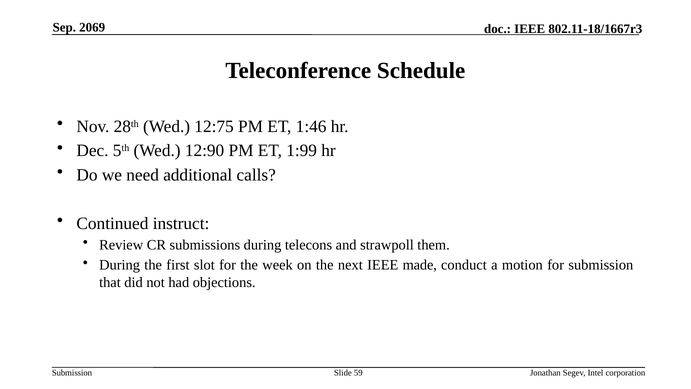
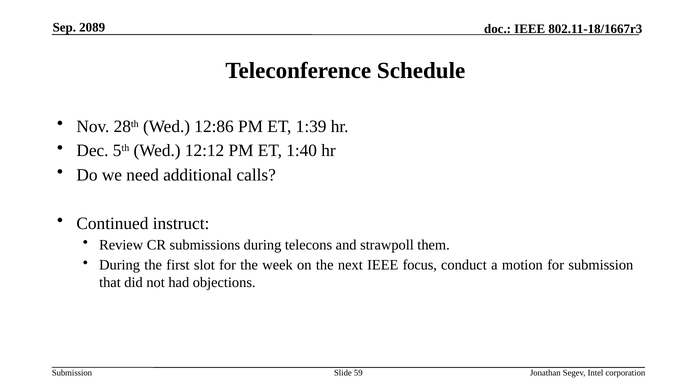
2069: 2069 -> 2089
12:75: 12:75 -> 12:86
1:46: 1:46 -> 1:39
12:90: 12:90 -> 12:12
1:99: 1:99 -> 1:40
made: made -> focus
